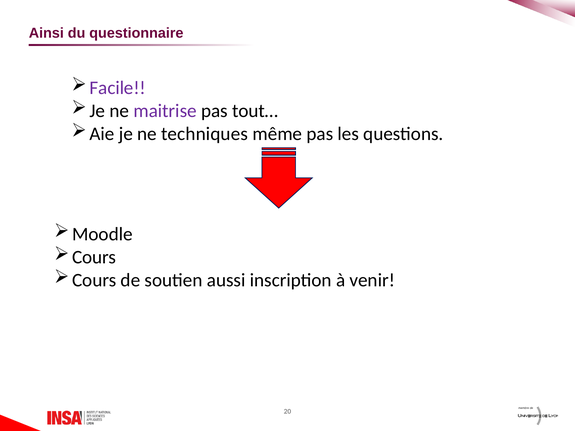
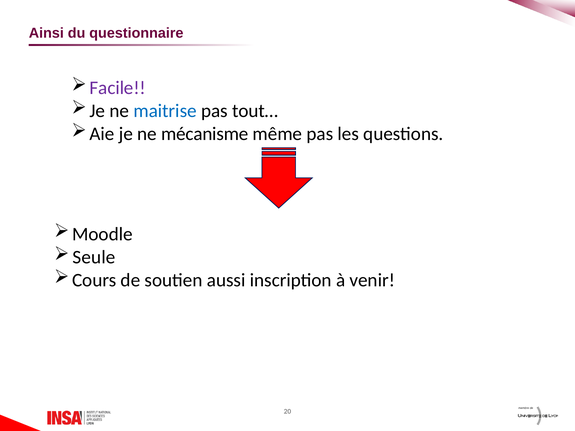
maitrise colour: purple -> blue
techniques: techniques -> mécanisme
Cours at (94, 257): Cours -> Seule
